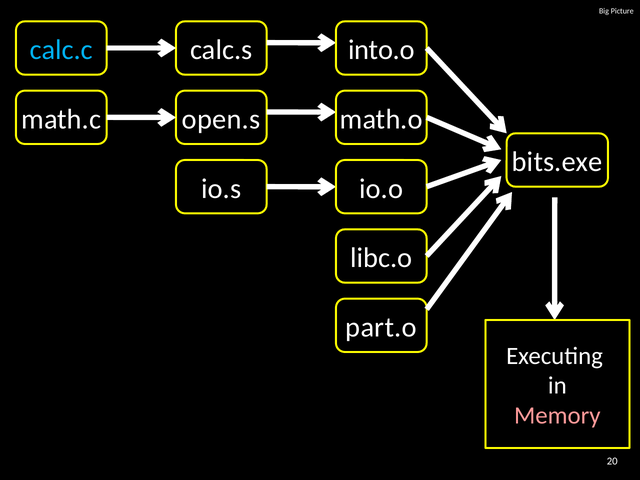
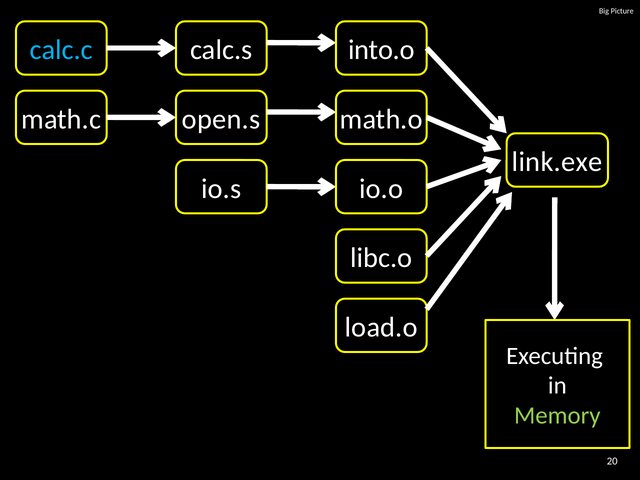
bits.exe: bits.exe -> link.exe
part.o: part.o -> load.o
Memory colour: pink -> light green
